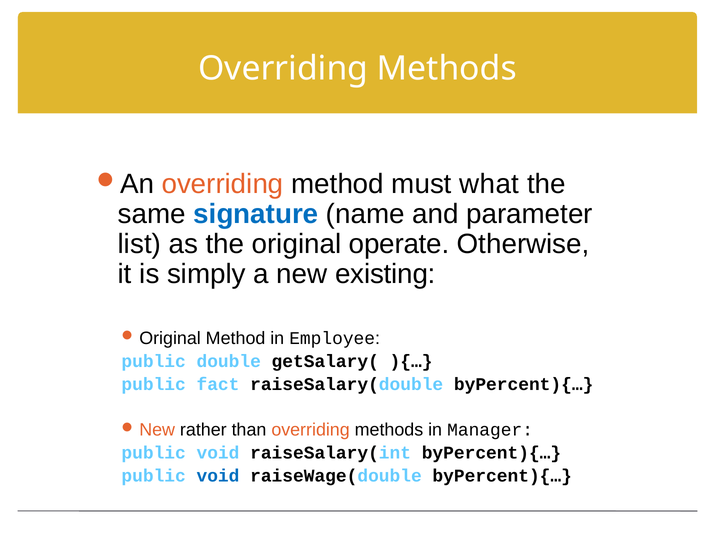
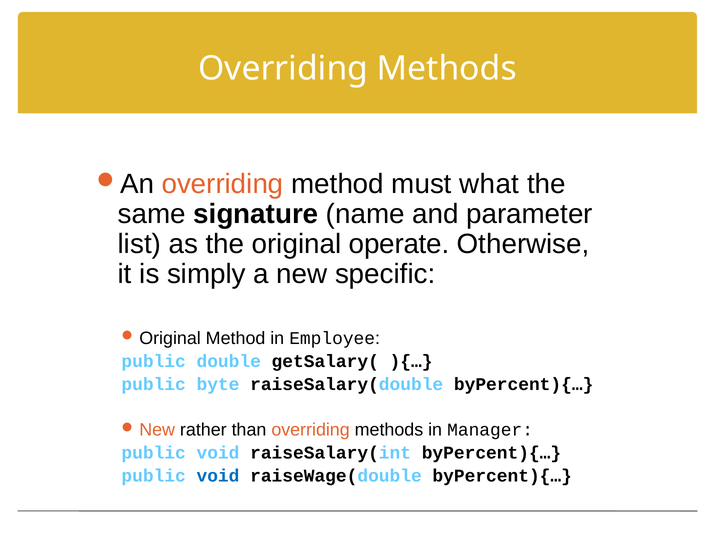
signature colour: blue -> black
existing: existing -> specific
fact: fact -> byte
